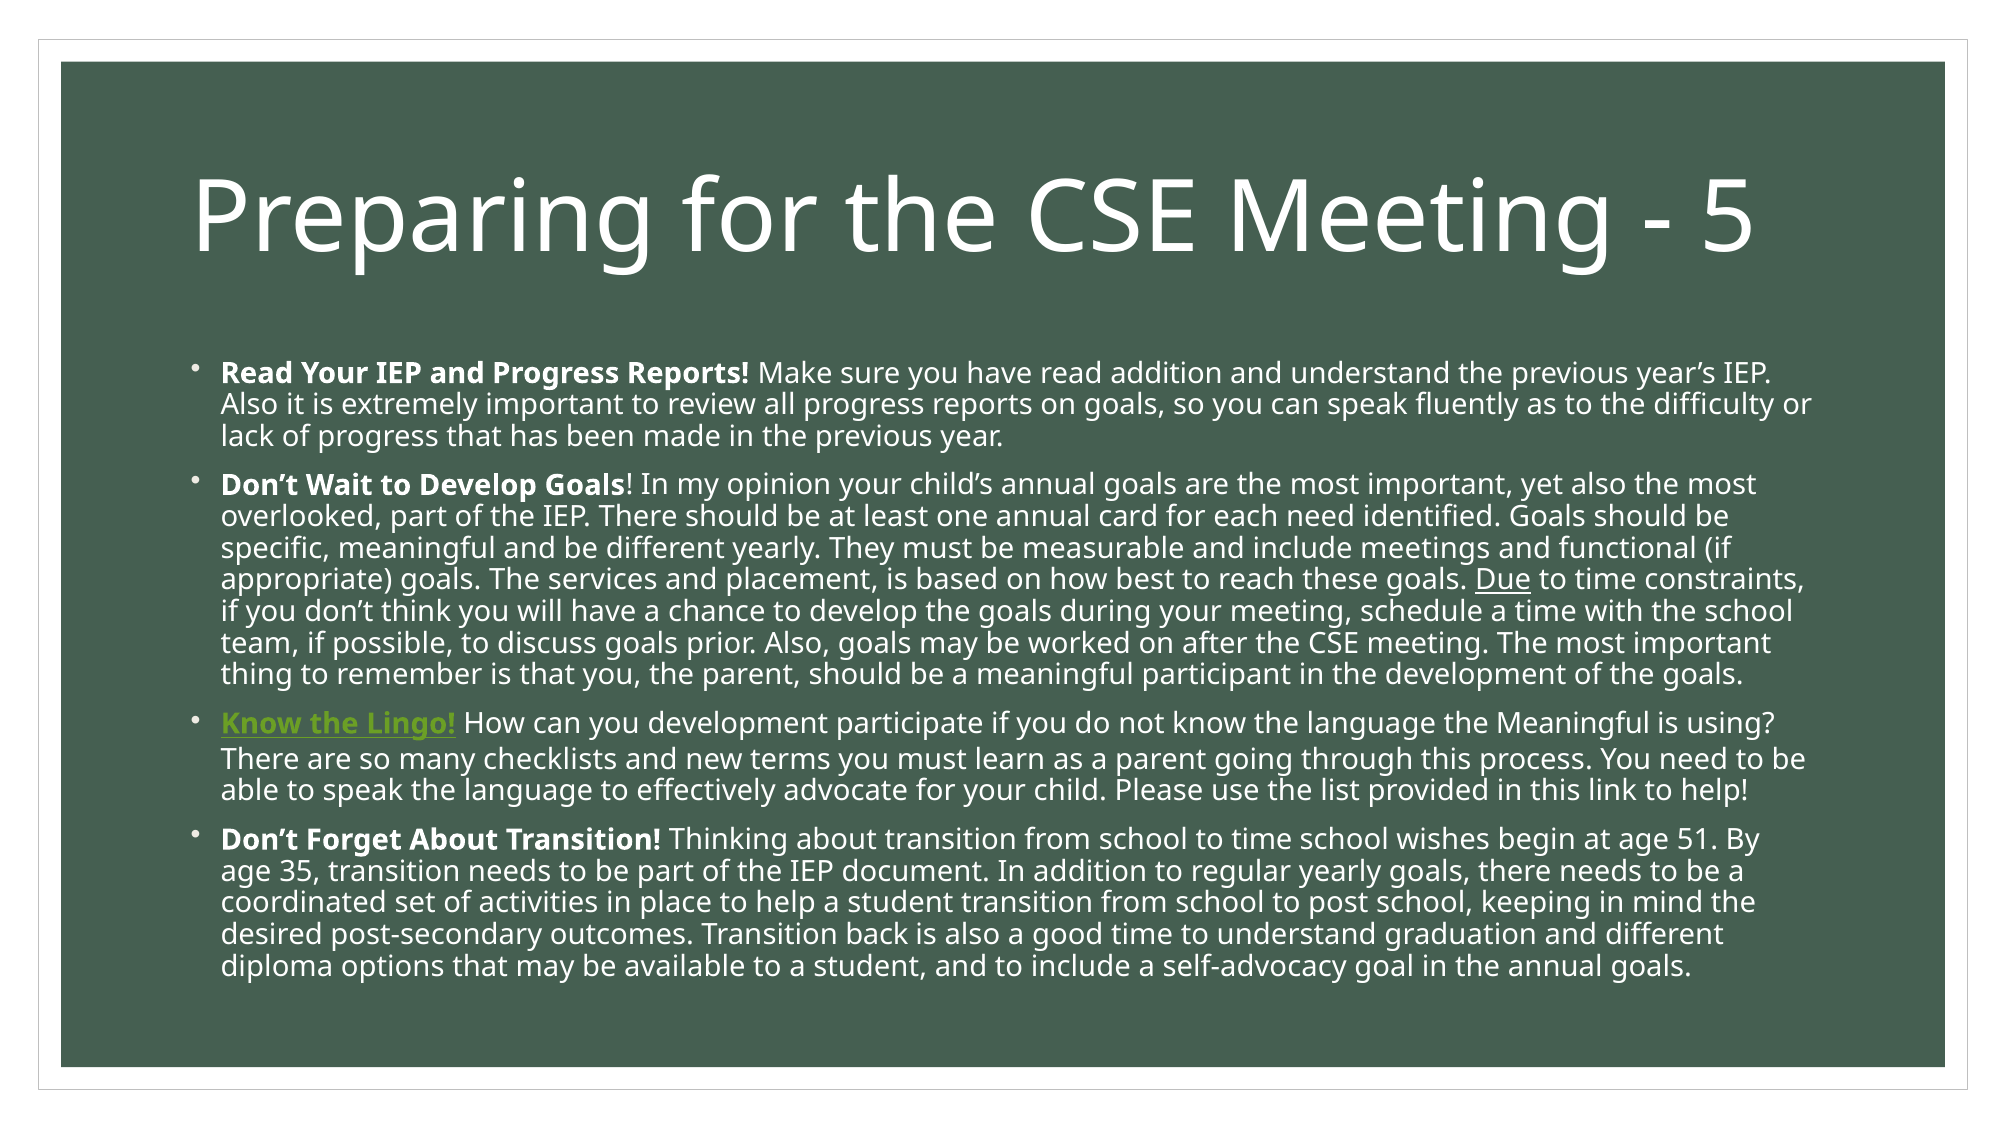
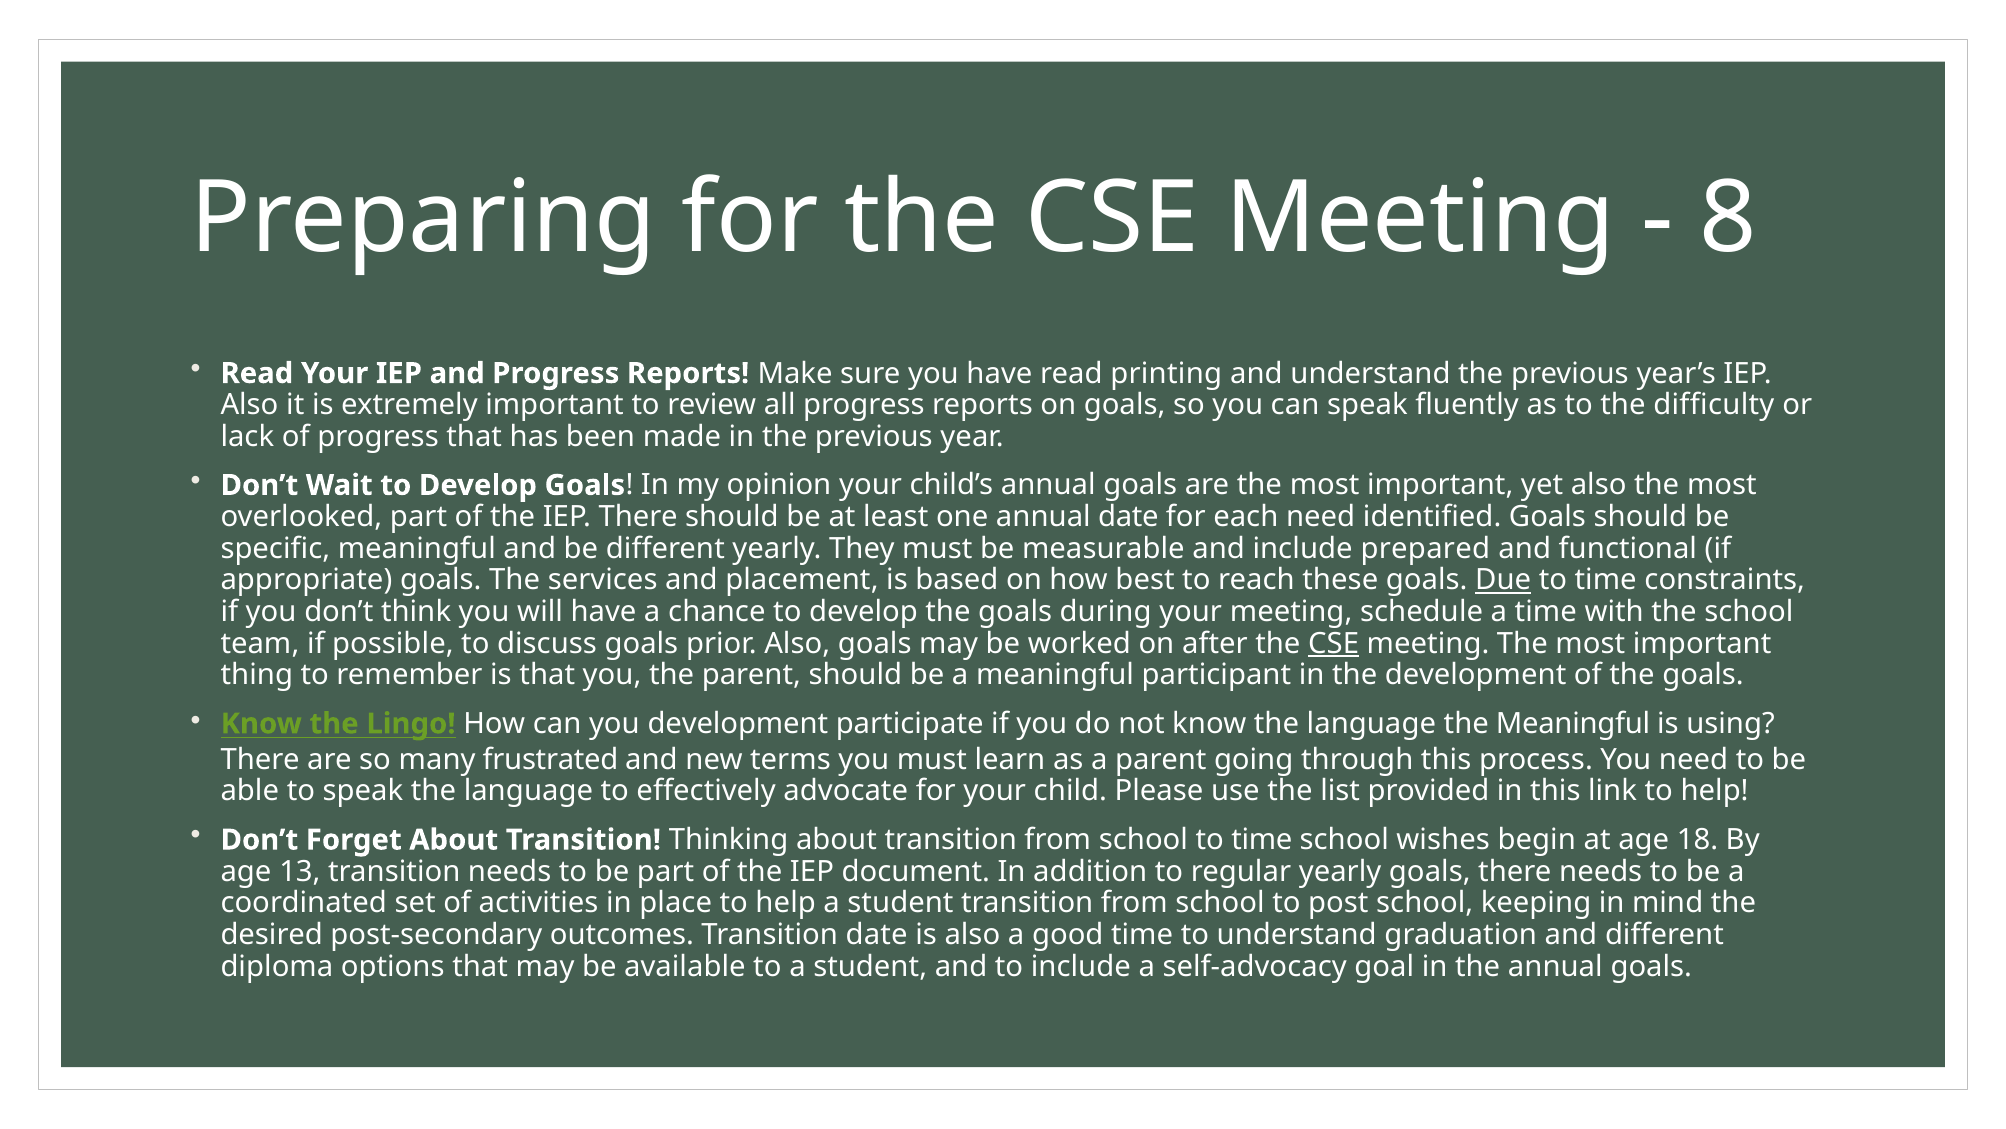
5: 5 -> 8
read addition: addition -> printing
annual card: card -> date
meetings: meetings -> prepared
CSE at (1334, 643) underline: none -> present
checklists: checklists -> frustrated
51: 51 -> 18
35: 35 -> 13
Transition back: back -> date
